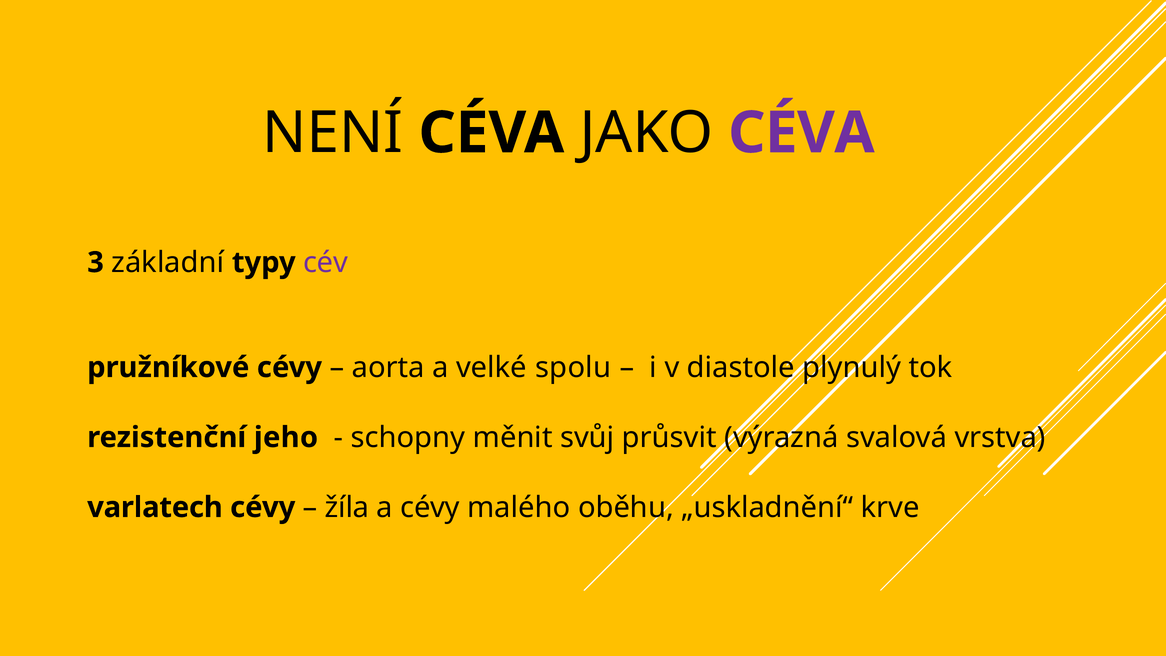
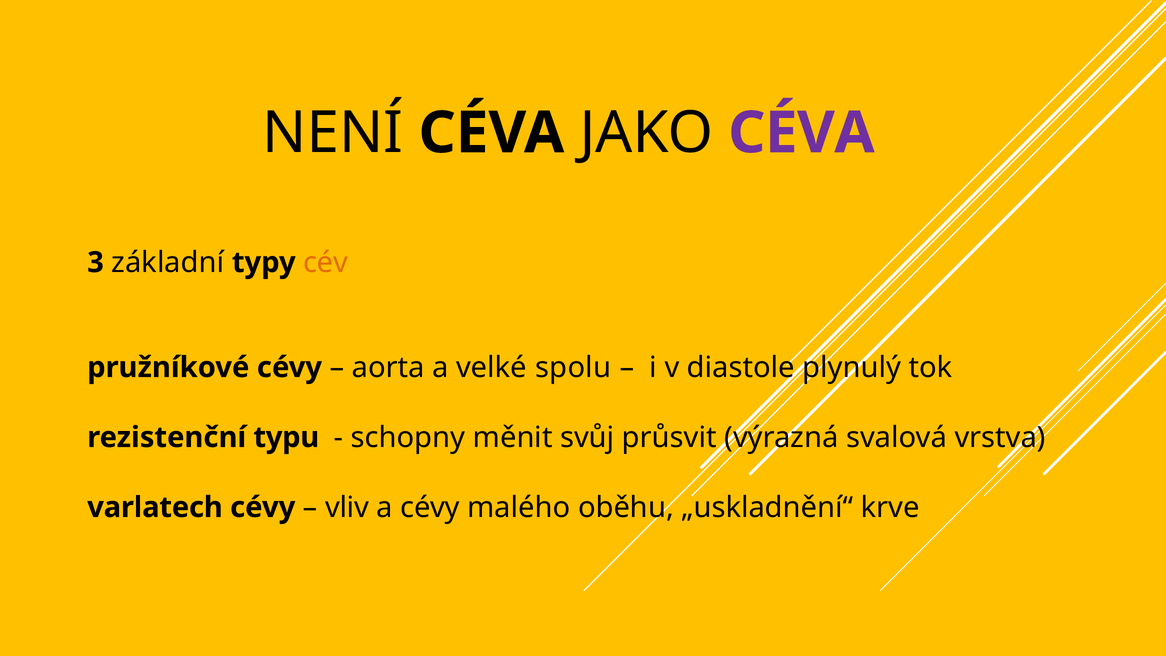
cév colour: purple -> orange
jeho: jeho -> typu
žíla: žíla -> vliv
